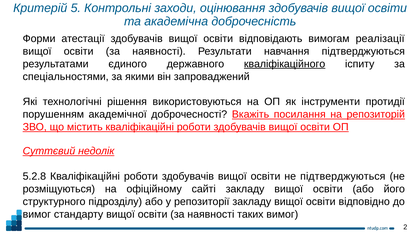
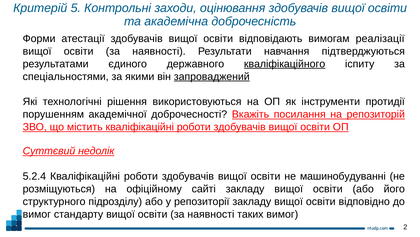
запроваджений underline: none -> present
5.2.8: 5.2.8 -> 5.2.4
не підтверджуються: підтверджуються -> машинобудуванні
